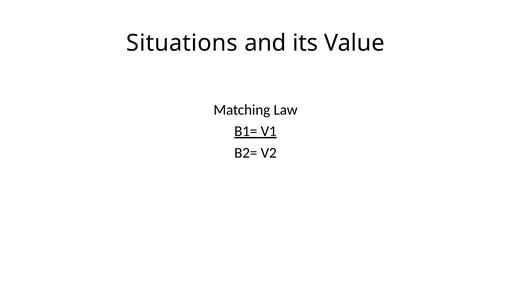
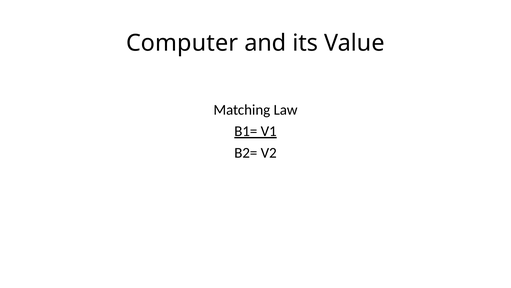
Situations: Situations -> Computer
